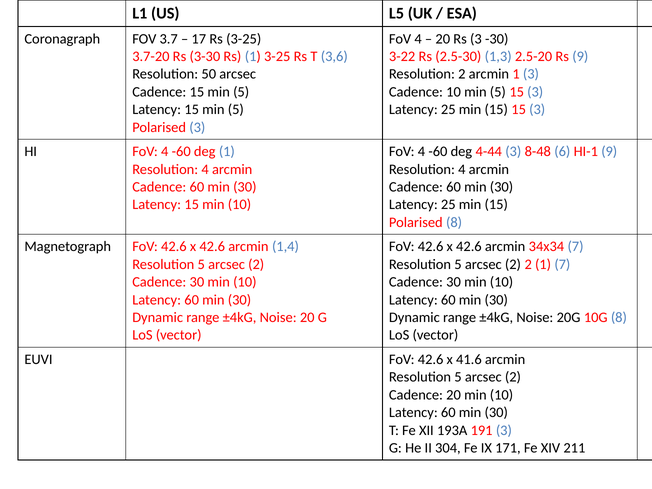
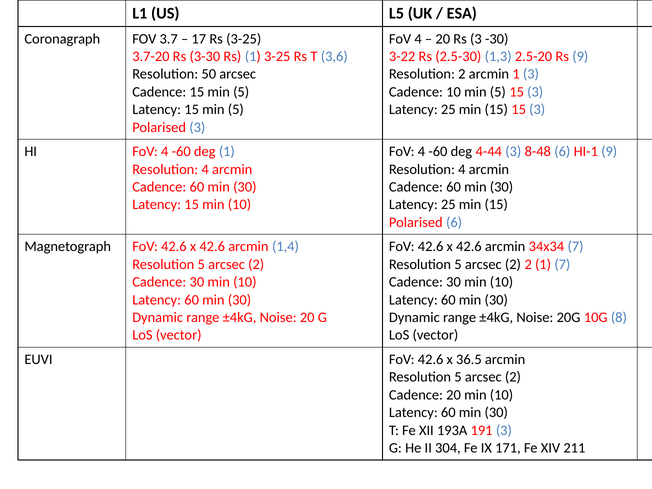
Polarised 8: 8 -> 6
41.6: 41.6 -> 36.5
